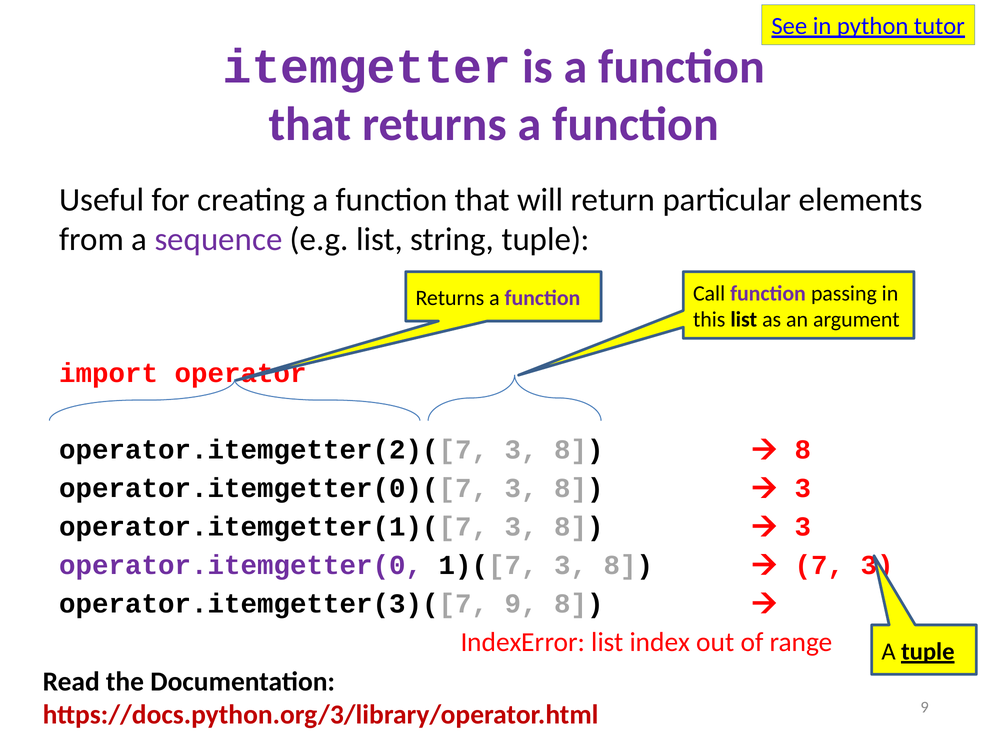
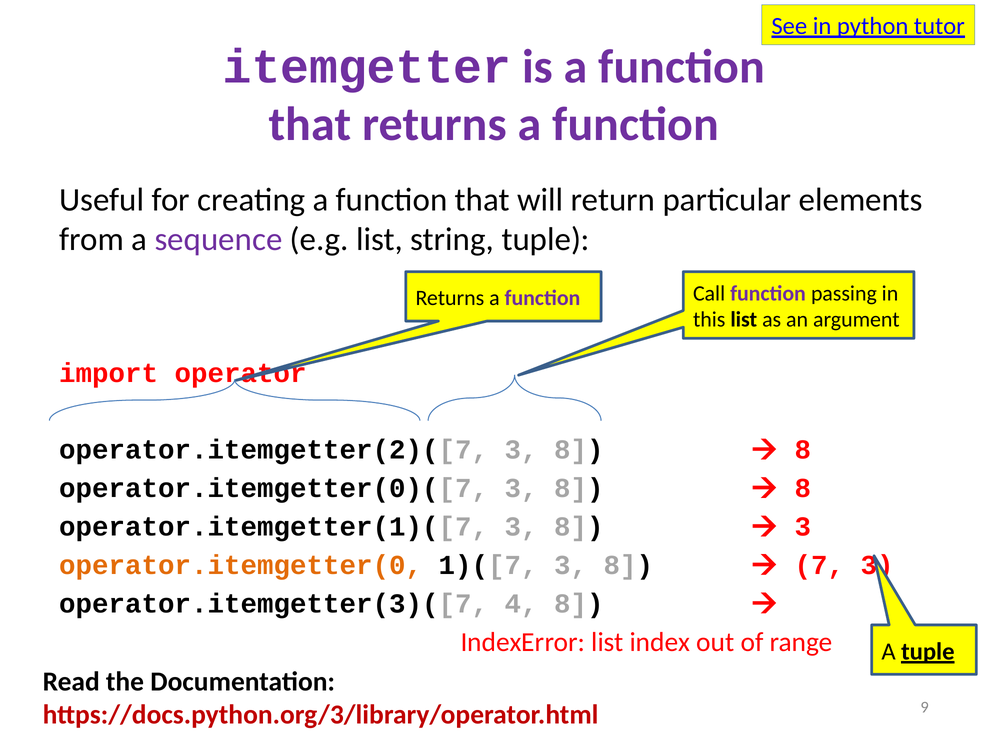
3 at (803, 488): 3 -> 8
operator.itemgetter(0 colour: purple -> orange
operator.itemgetter(3)([7 9: 9 -> 4
